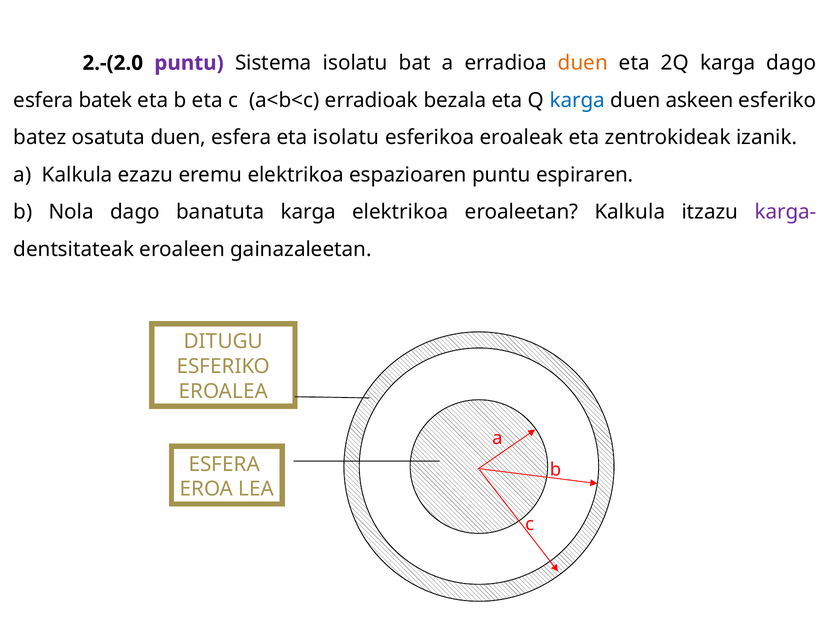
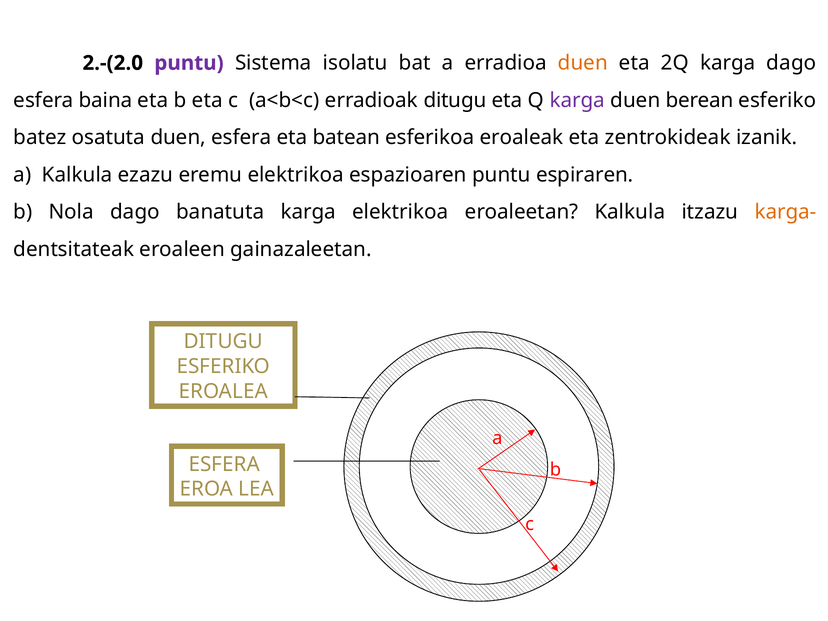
batek: batek -> baina
erradioak bezala: bezala -> ditugu
karga at (577, 100) colour: blue -> purple
askeen: askeen -> berean
eta isolatu: isolatu -> batean
karga- colour: purple -> orange
